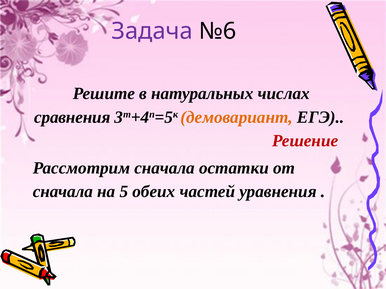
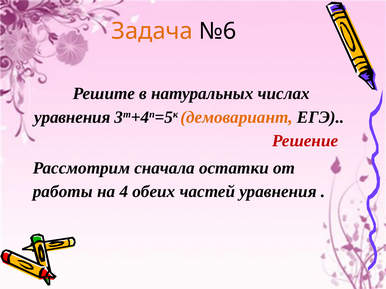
Задача colour: purple -> orange
сравнения at (72, 117): сравнения -> уравнения
сначала at (63, 192): сначала -> работы
5: 5 -> 4
